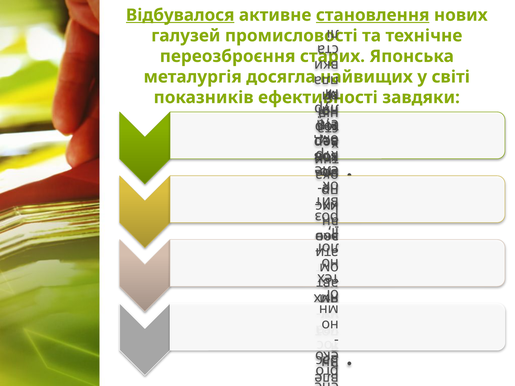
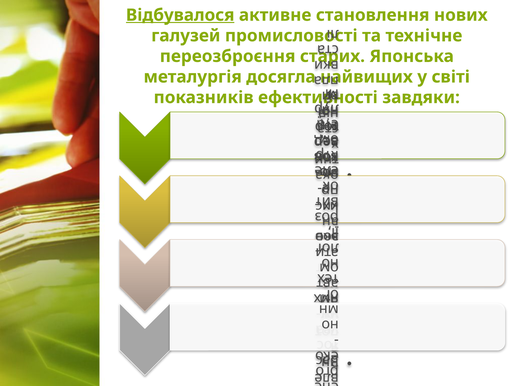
становлення underline: present -> none
